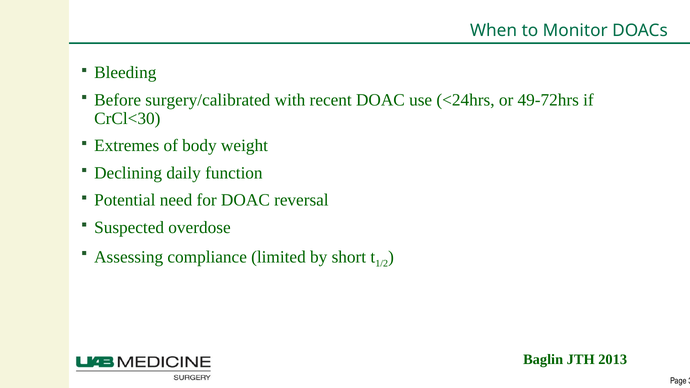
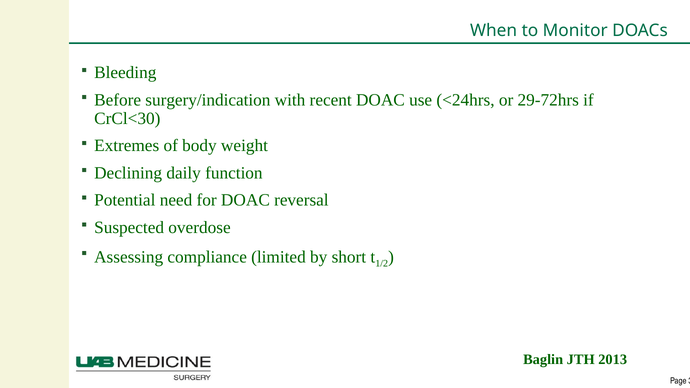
surgery/calibrated: surgery/calibrated -> surgery/indication
49-72hrs: 49-72hrs -> 29-72hrs
